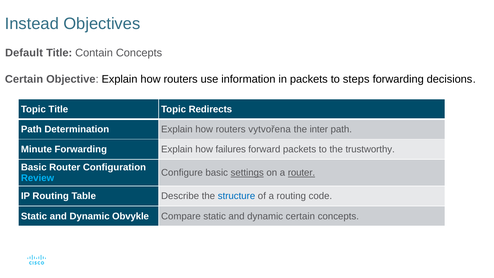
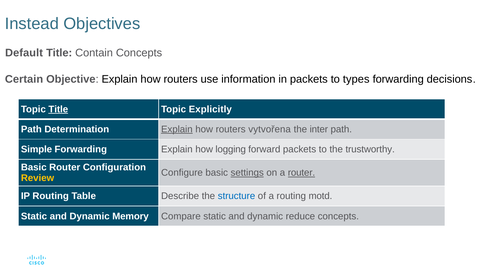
steps: steps -> types
Title at (58, 109) underline: none -> present
Redirects: Redirects -> Explicitly
Explain at (177, 129) underline: none -> present
Minute: Minute -> Simple
failures: failures -> logging
Review colour: light blue -> yellow
code: code -> motd
Obvykle: Obvykle -> Memory
dynamic certain: certain -> reduce
